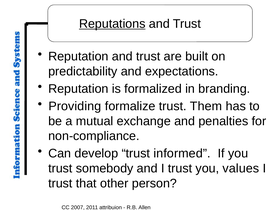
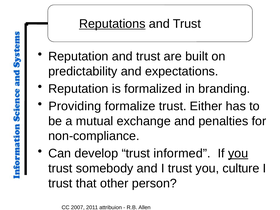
Them: Them -> Either
you at (238, 153) underline: none -> present
values: values -> culture
